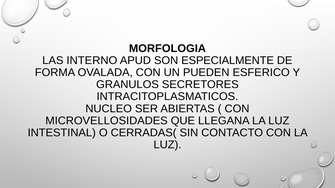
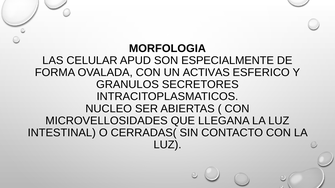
INTERNO: INTERNO -> CELULAR
PUEDEN: PUEDEN -> ACTIVAS
